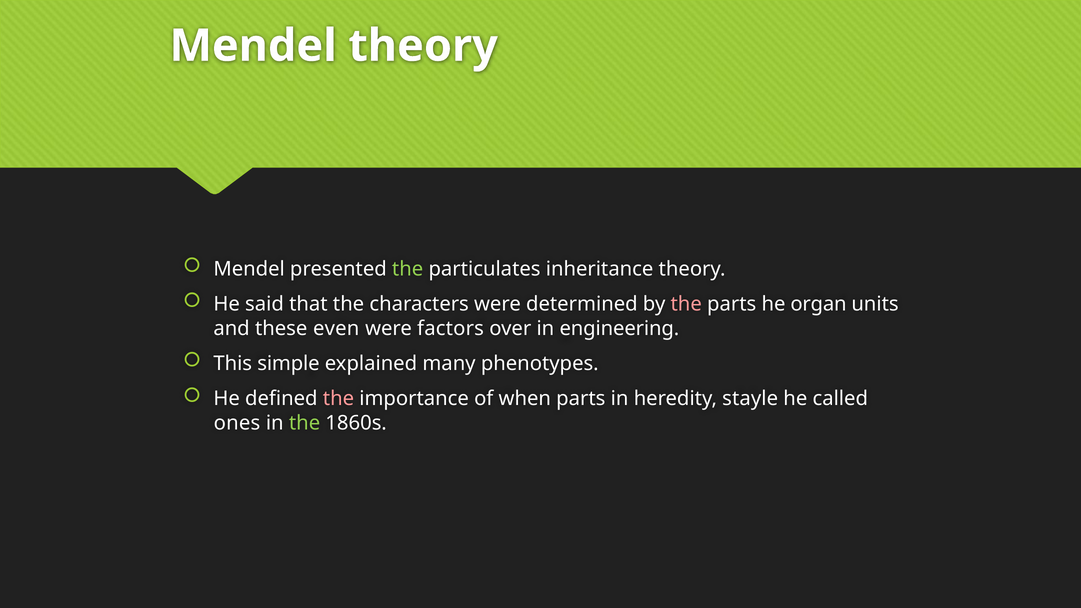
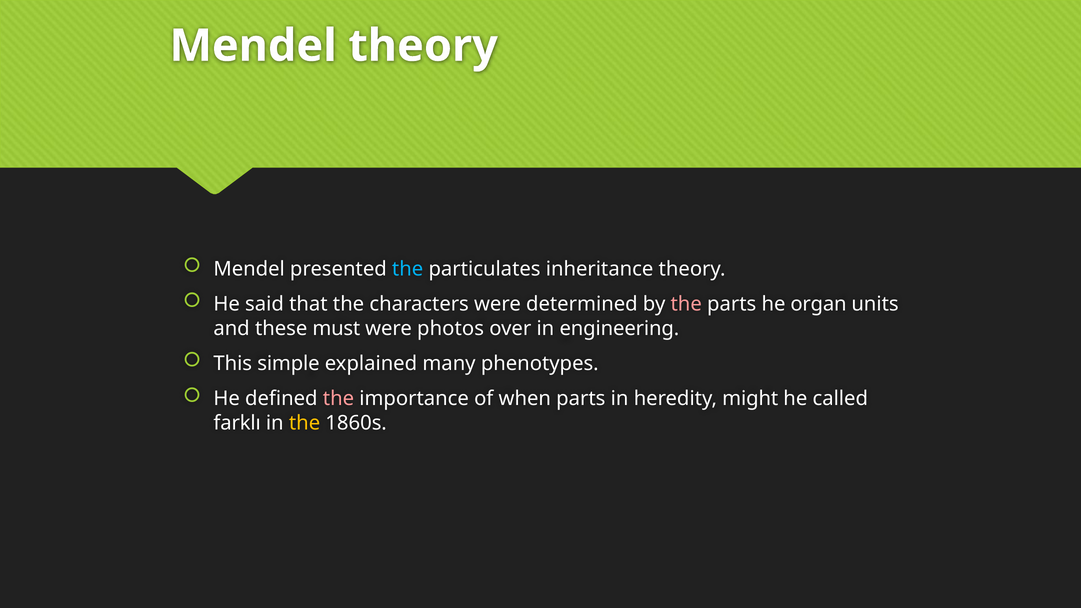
the at (408, 269) colour: light green -> light blue
even: even -> must
factors: factors -> photos
stayle: stayle -> might
ones: ones -> farklı
the at (305, 423) colour: light green -> yellow
